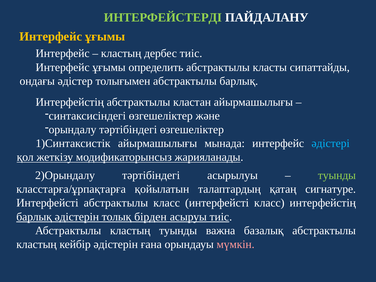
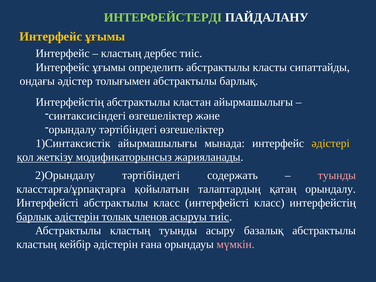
әдістері colour: light blue -> yellow
асырылуы: асырылуы -> содержать
туынды at (337, 175) colour: light green -> pink
қатаң сигнатуре: сигнатуре -> орындалу
бірден: бірден -> членов
важна: важна -> асыру
